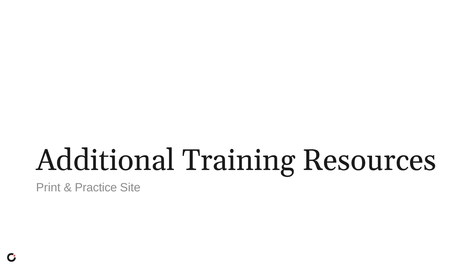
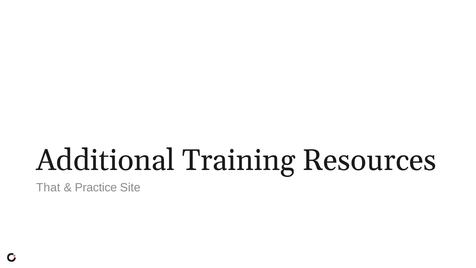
Print: Print -> That
